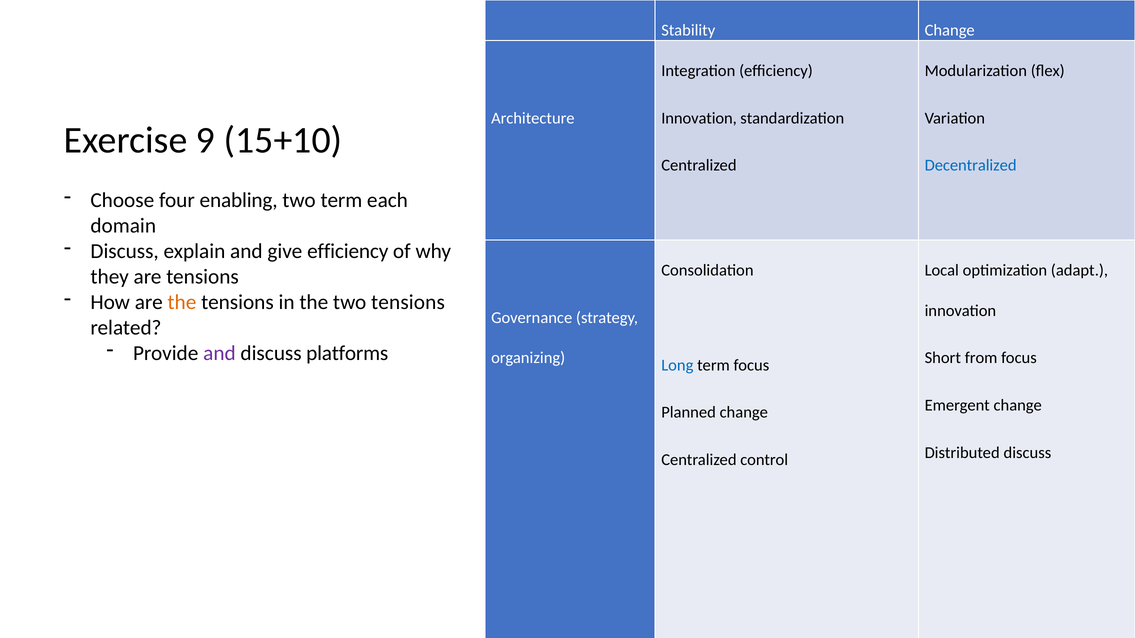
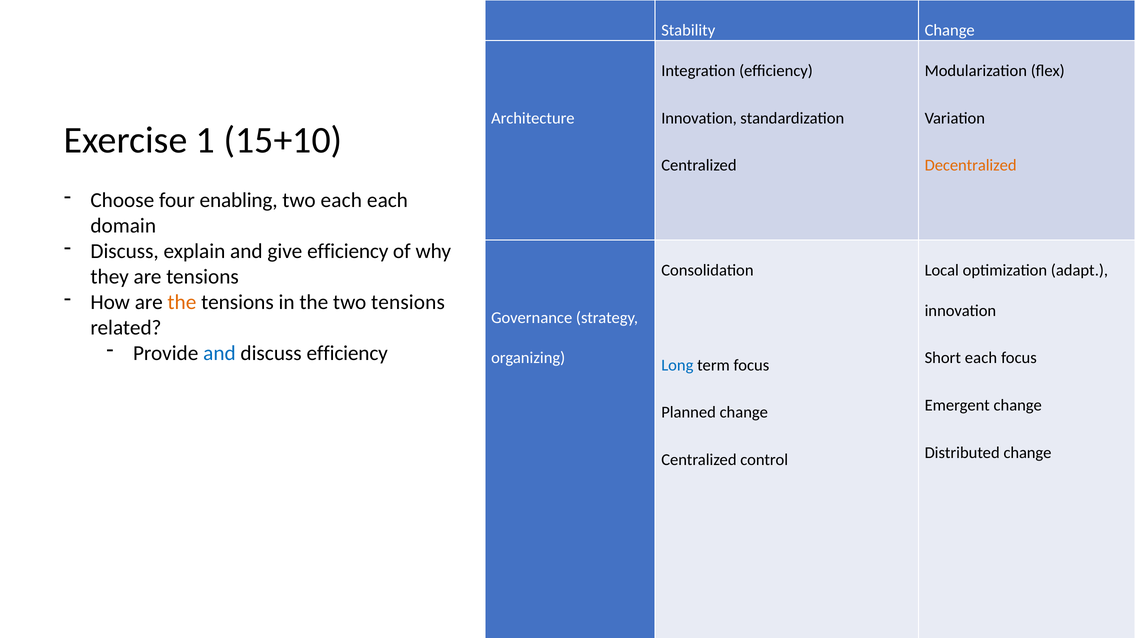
9: 9 -> 1
Decentralized colour: blue -> orange
two term: term -> each
and at (219, 354) colour: purple -> blue
discuss platforms: platforms -> efficiency
Short from: from -> each
Distributed discuss: discuss -> change
